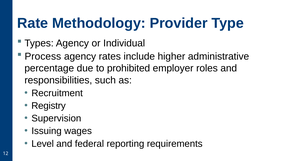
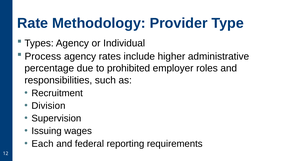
Registry: Registry -> Division
Level: Level -> Each
